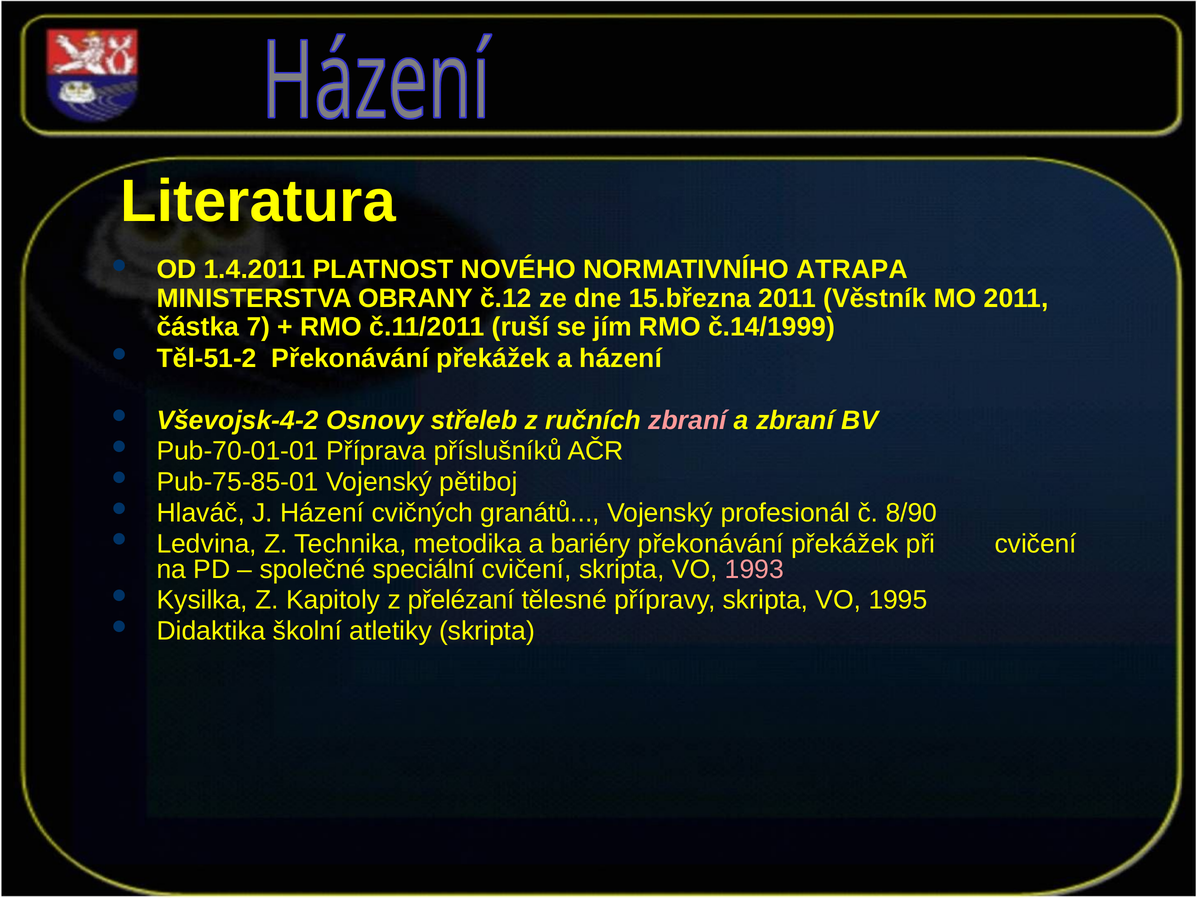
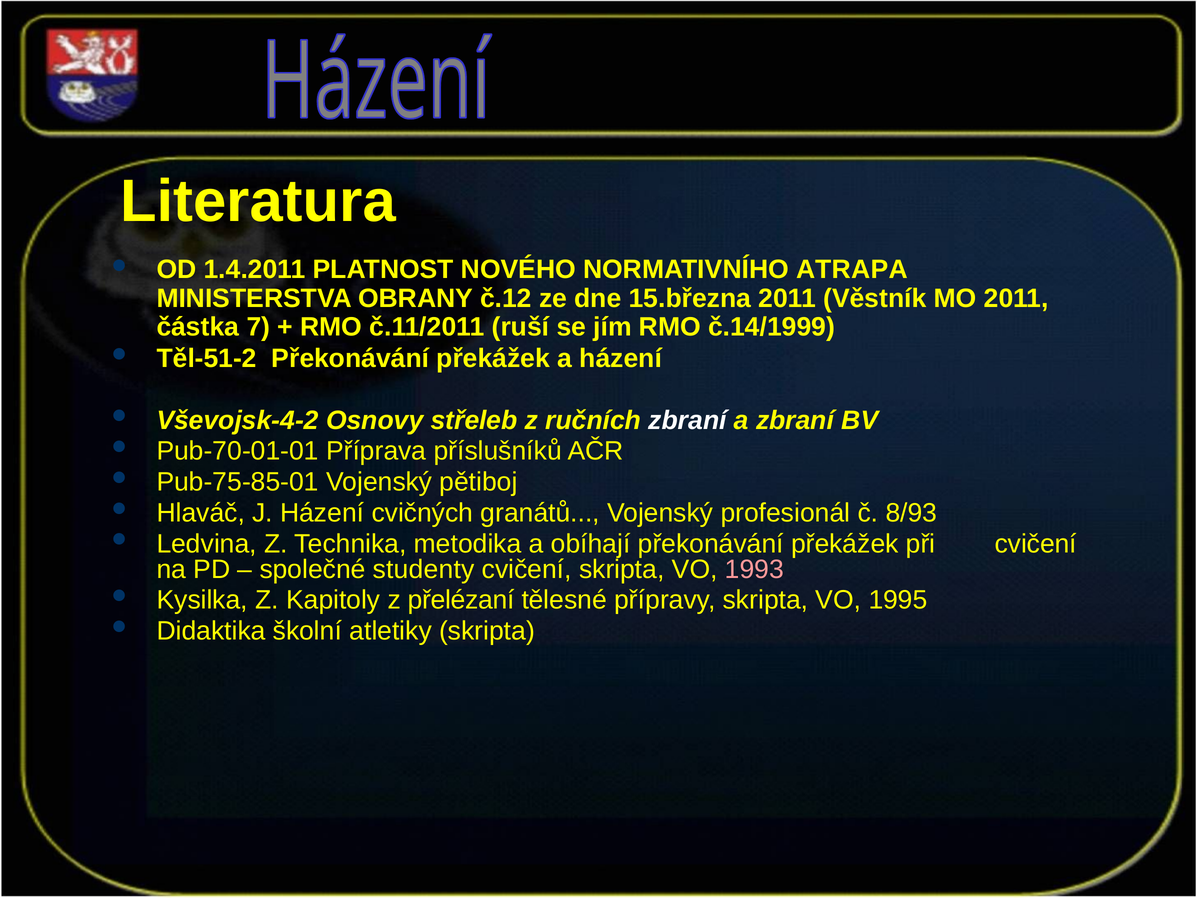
zbraní at (688, 420) colour: pink -> white
8/90: 8/90 -> 8/93
bariéry: bariéry -> obíhají
speciální: speciální -> studenty
